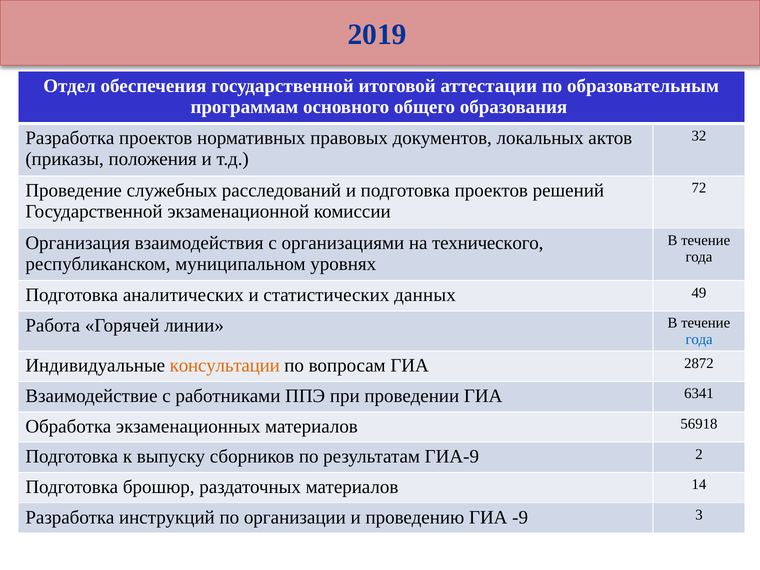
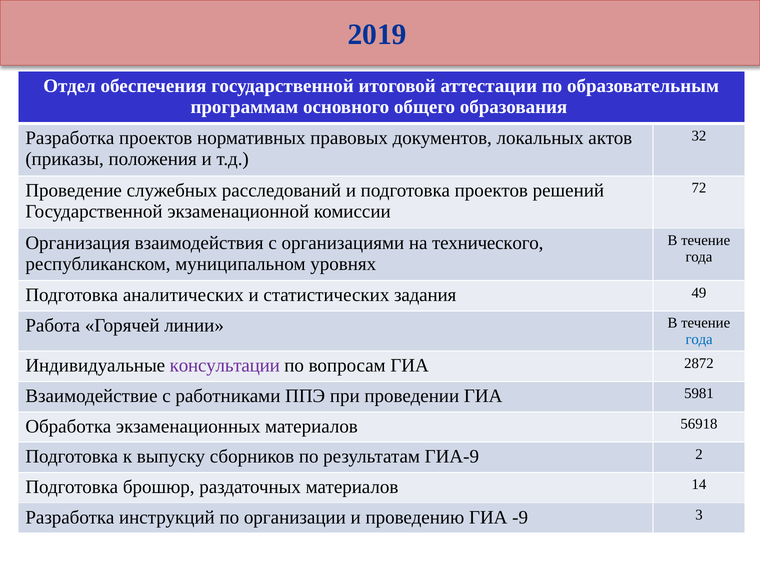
данных: данных -> задания
консультации colour: orange -> purple
6341: 6341 -> 5981
